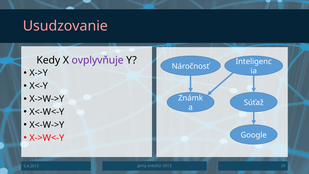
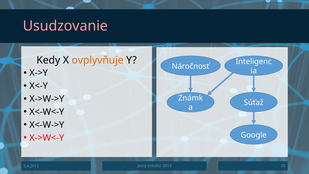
ovplyvňuje colour: purple -> orange
